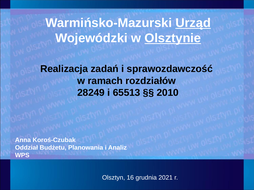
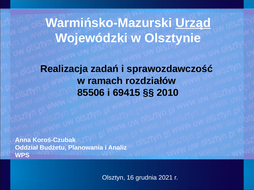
Olsztynie underline: present -> none
28249: 28249 -> 85506
65513: 65513 -> 69415
